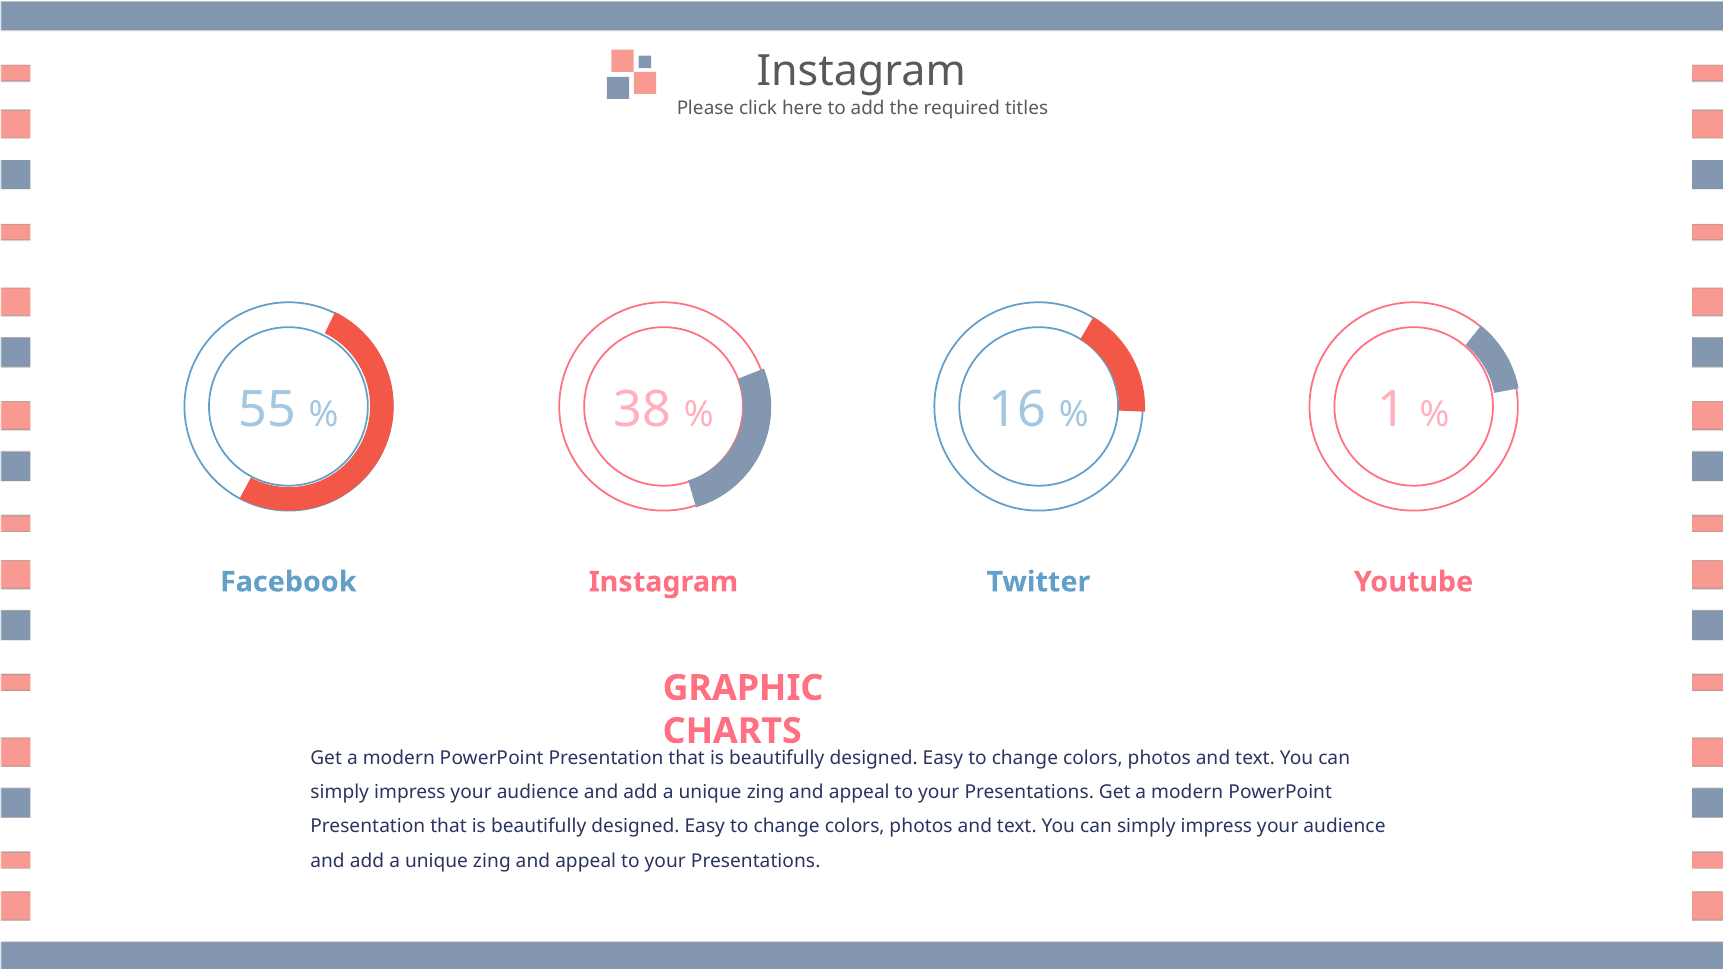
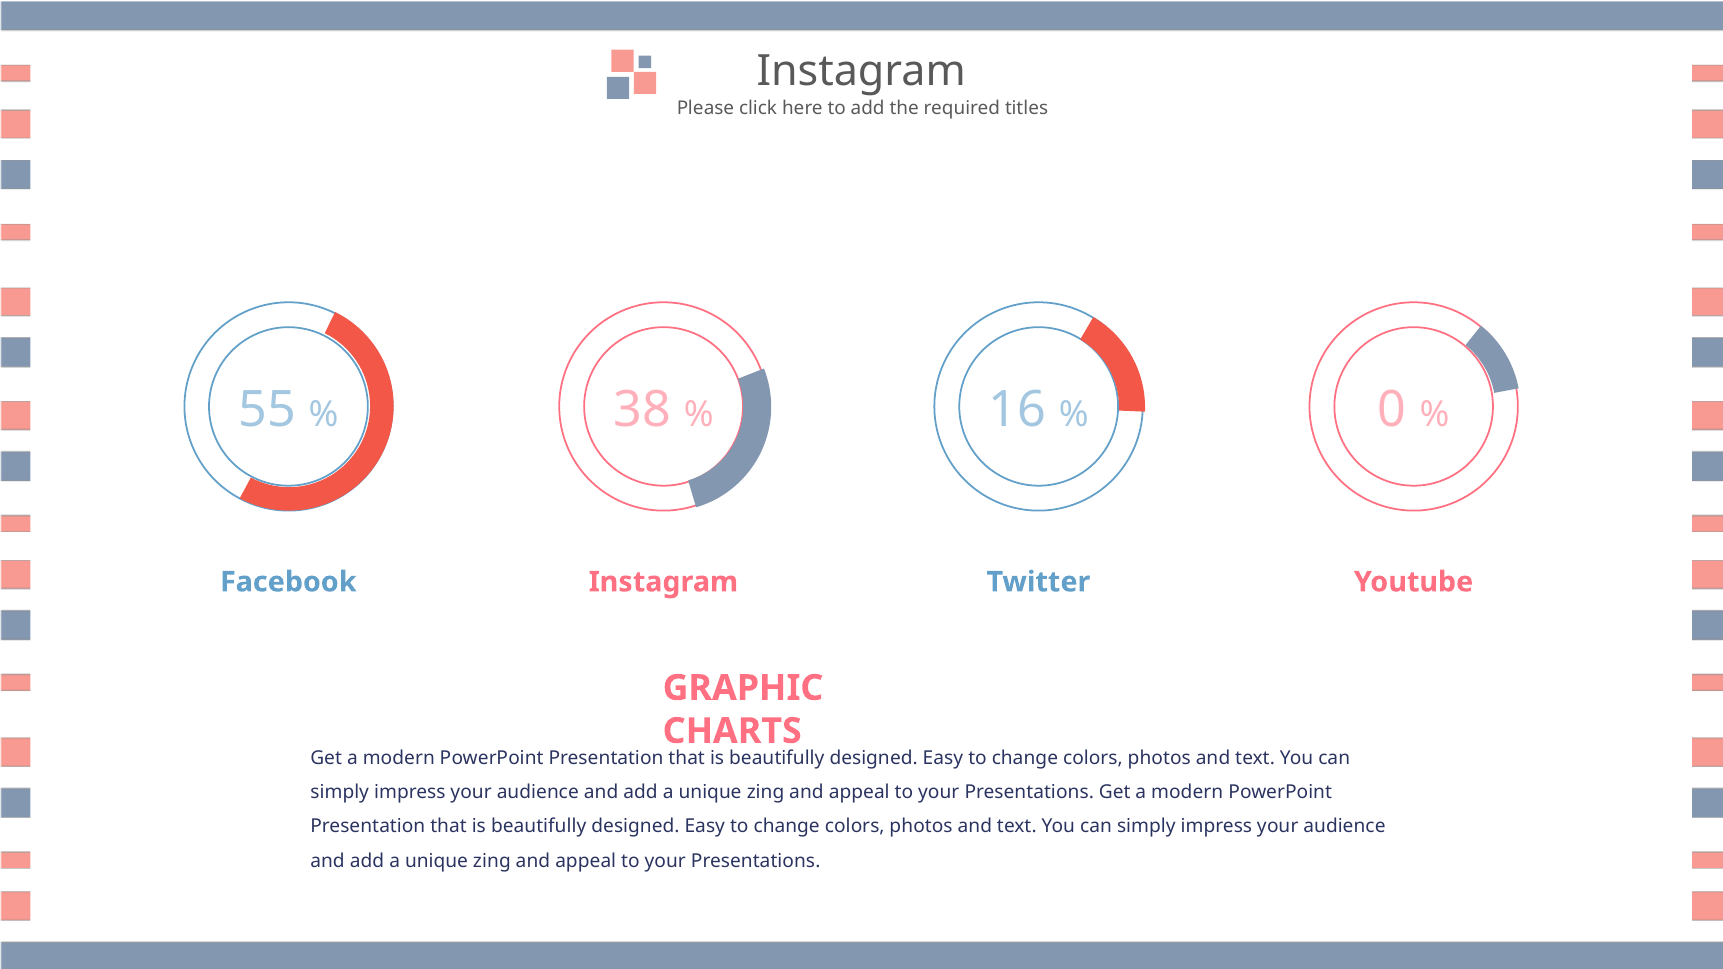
1: 1 -> 0
